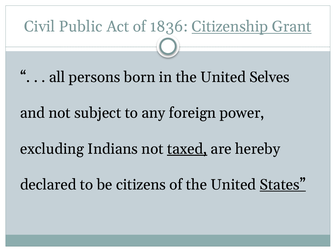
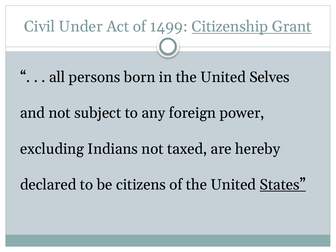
Public: Public -> Under
1836: 1836 -> 1499
taxed underline: present -> none
